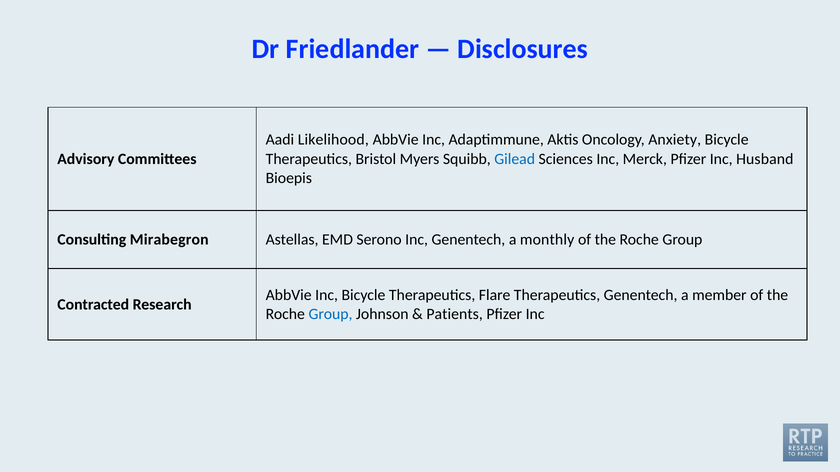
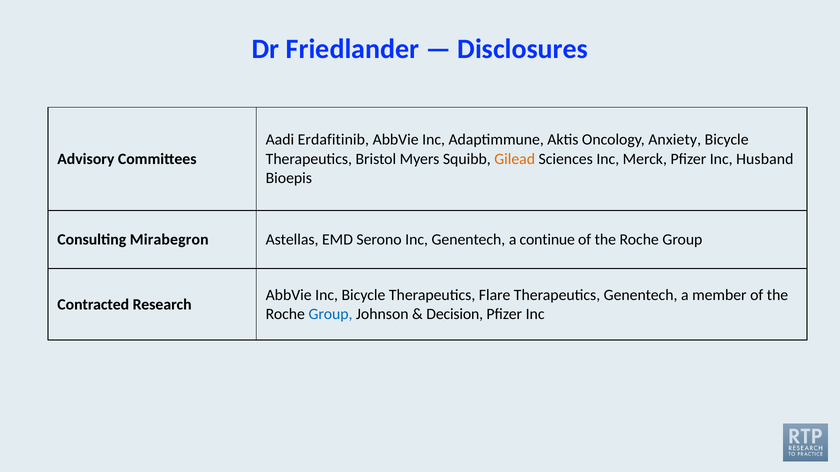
Likelihood: Likelihood -> Erdafitinib
Gilead colour: blue -> orange
monthly: monthly -> continue
Patients: Patients -> Decision
